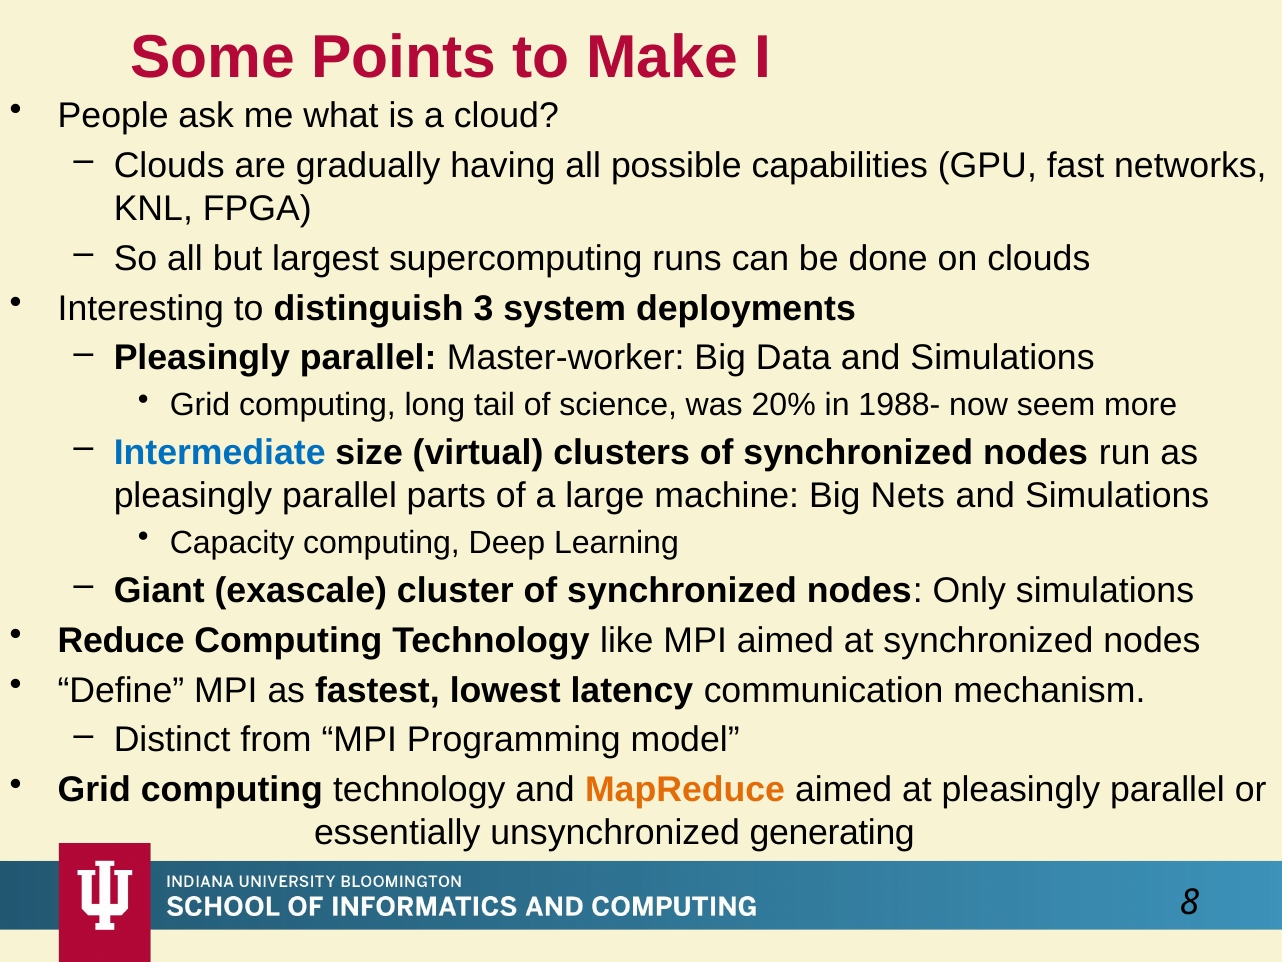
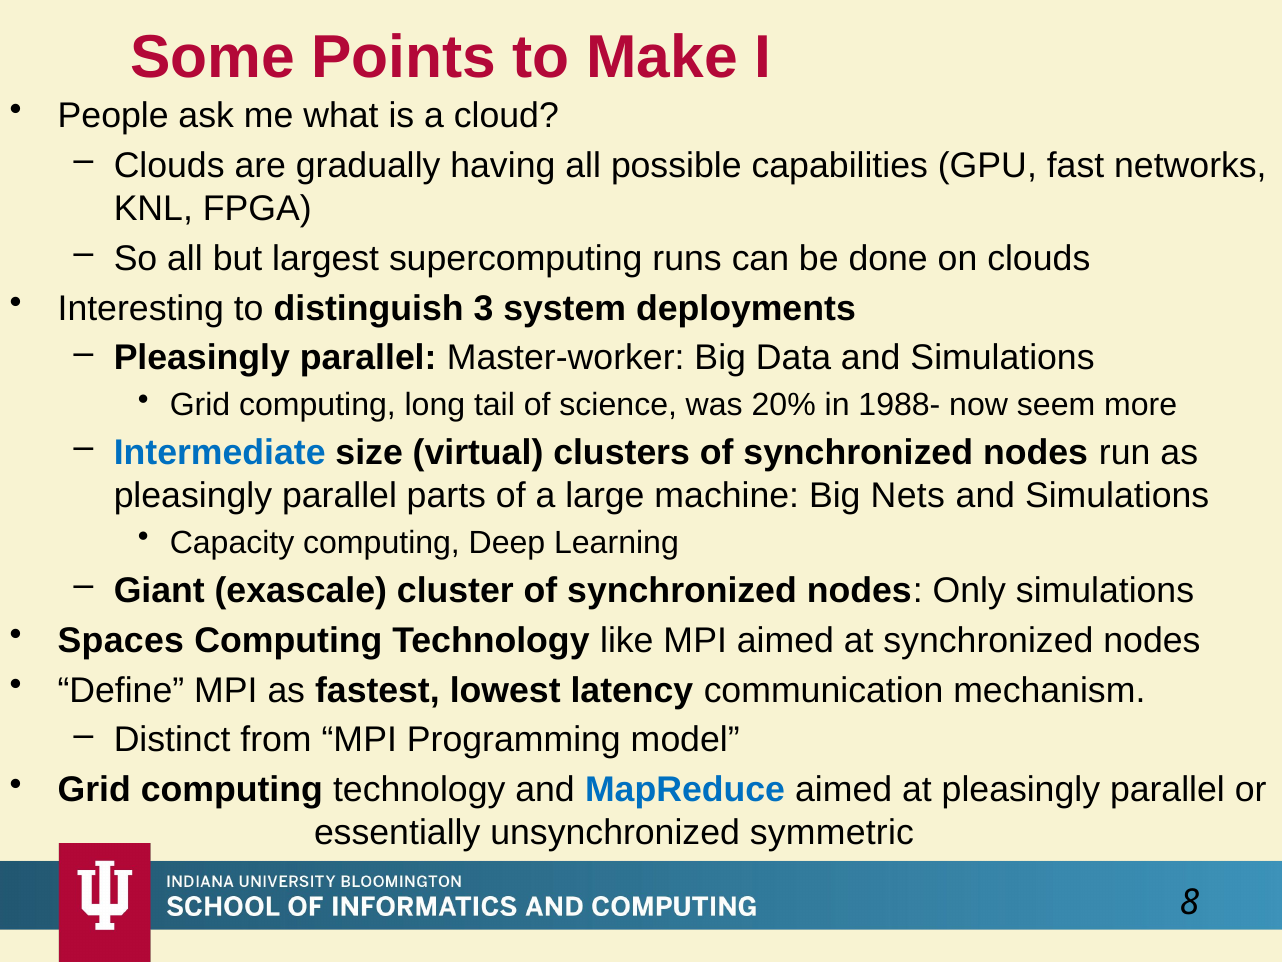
Reduce: Reduce -> Spaces
MapReduce colour: orange -> blue
generating: generating -> symmetric
